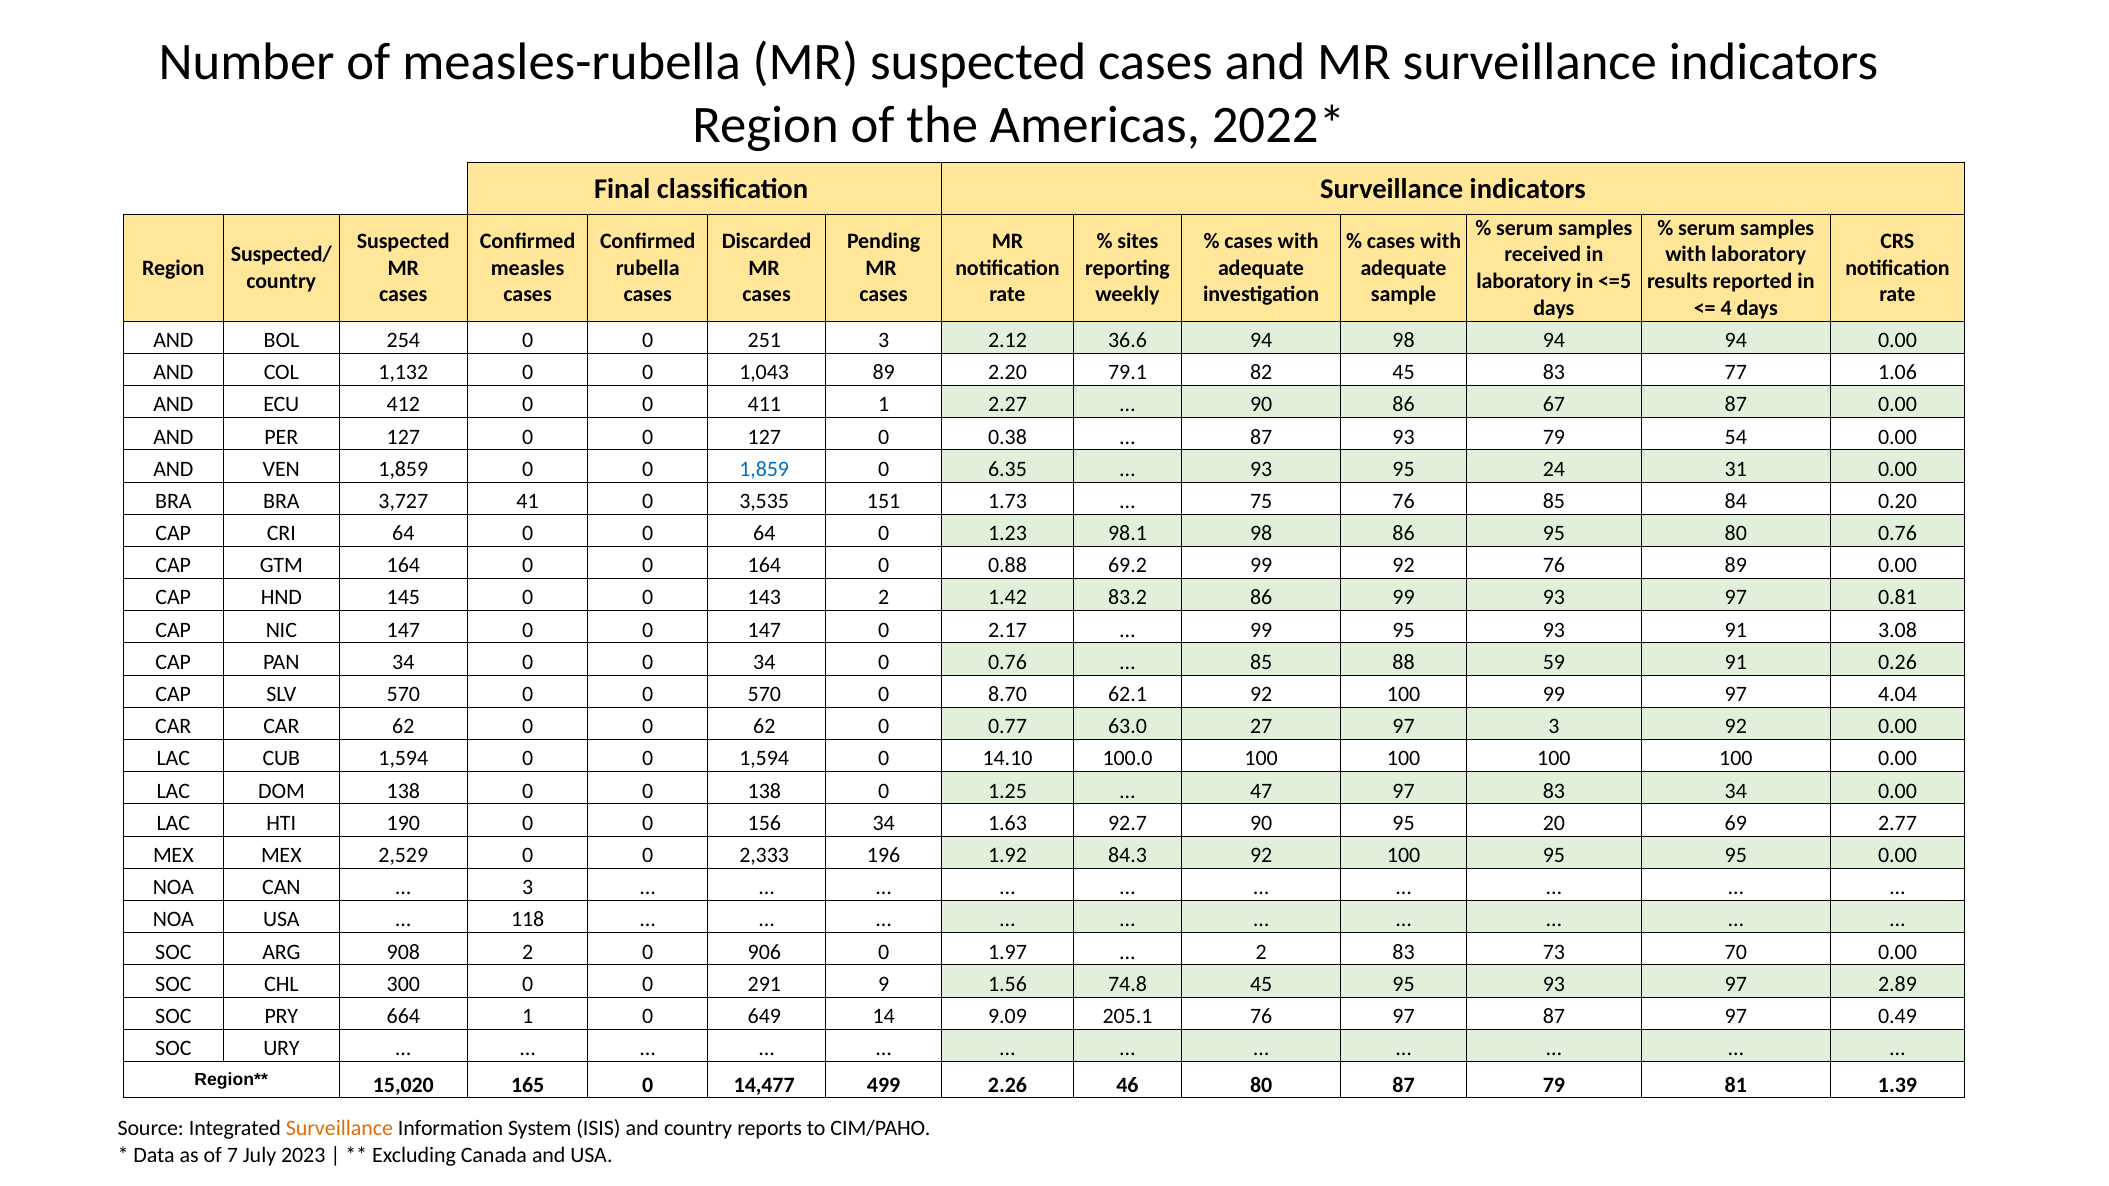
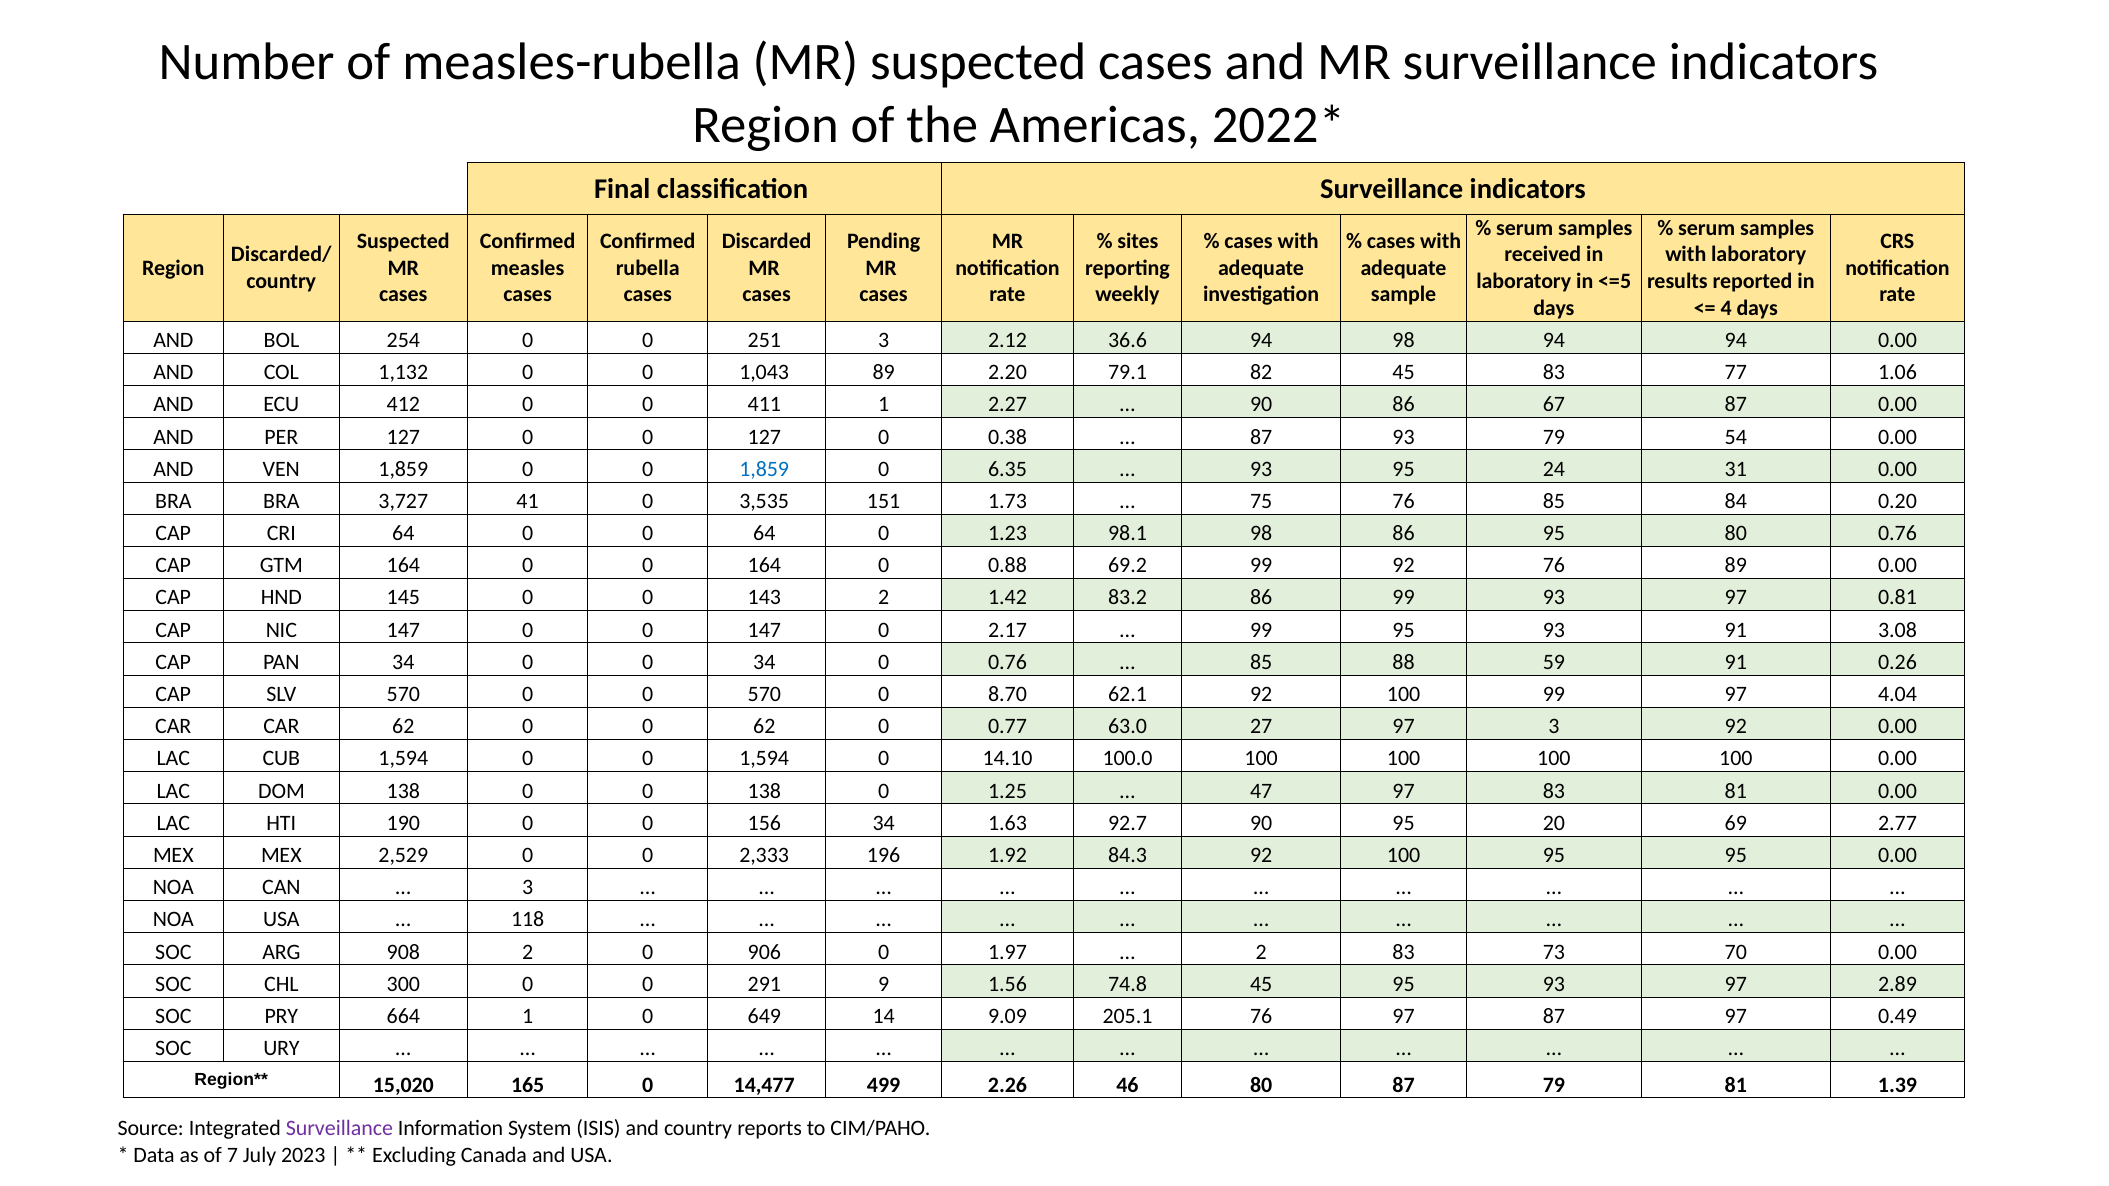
Suspected/: Suspected/ -> Discarded/
83 34: 34 -> 81
Surveillance at (339, 1129) colour: orange -> purple
